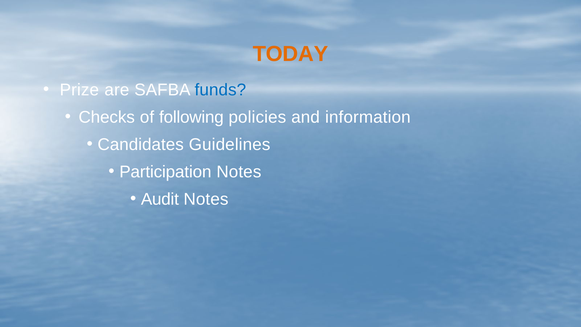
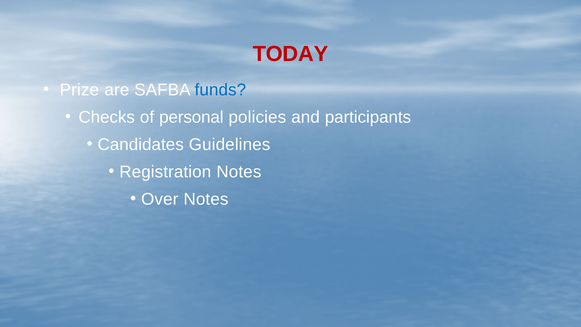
TODAY colour: orange -> red
following: following -> personal
information: information -> participants
Participation: Participation -> Registration
Audit: Audit -> Over
